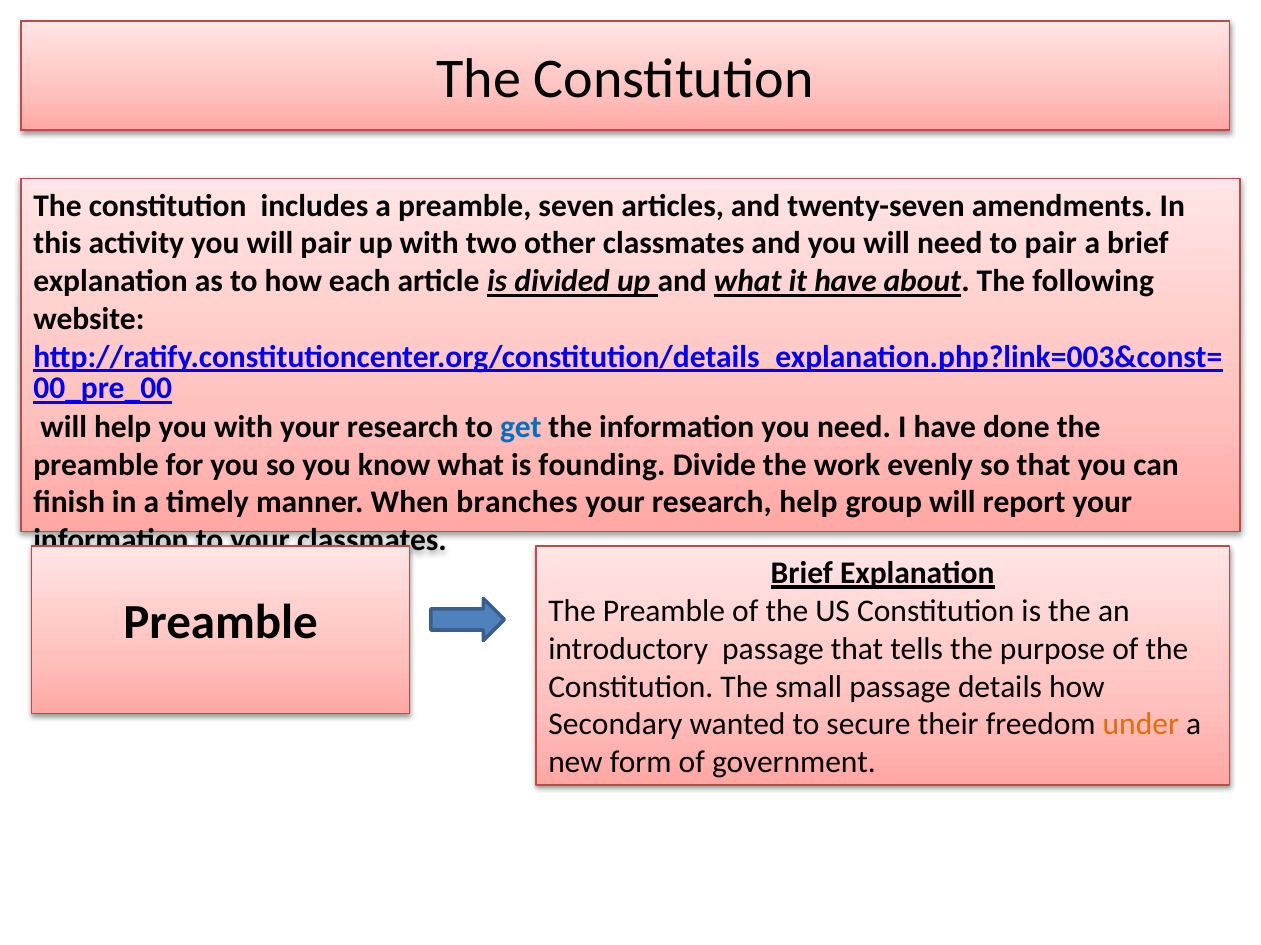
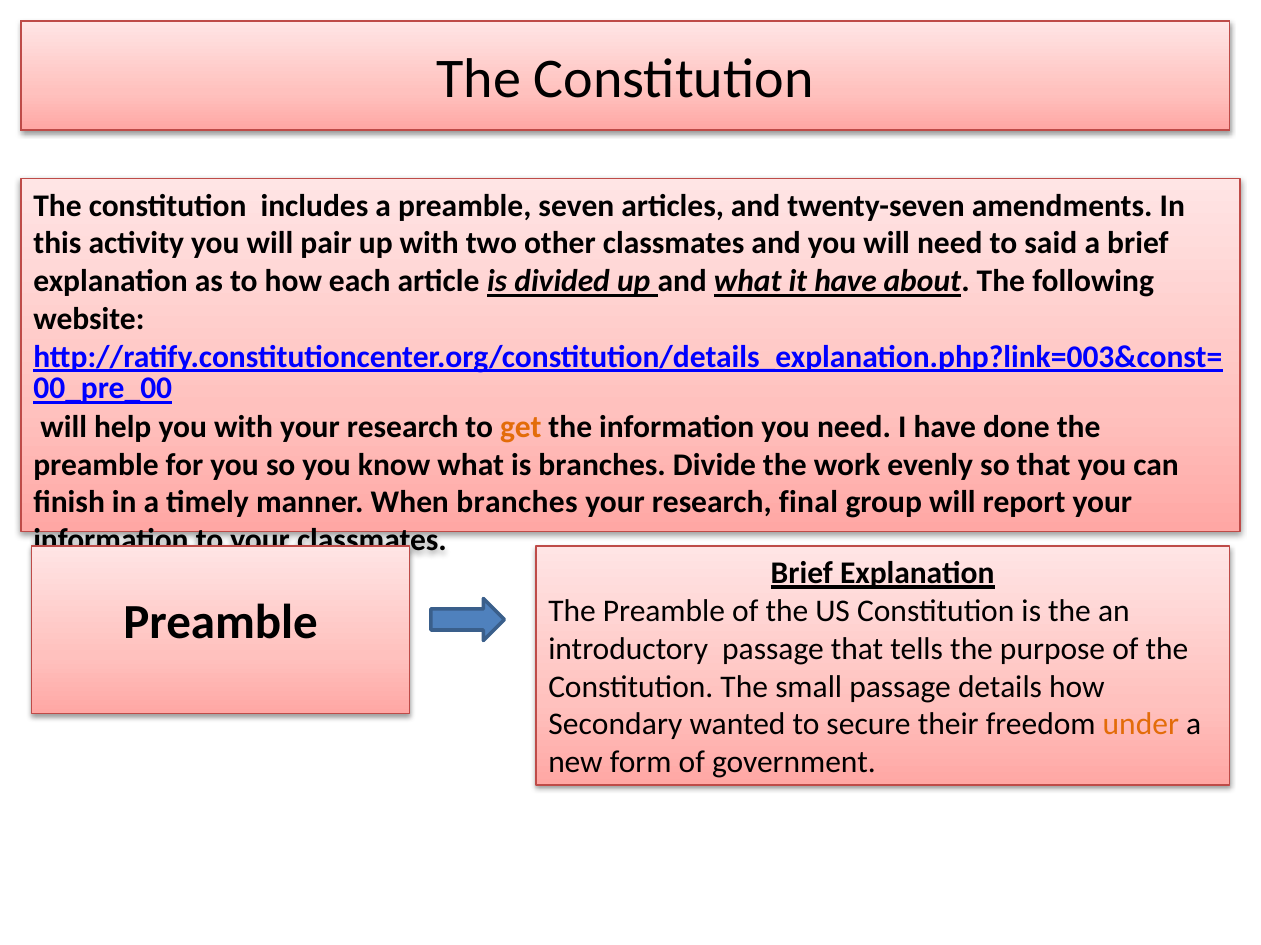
to pair: pair -> said
get colour: blue -> orange
is founding: founding -> branches
research help: help -> final
